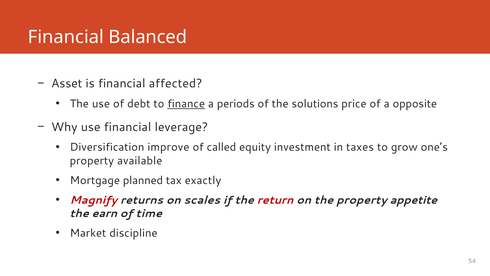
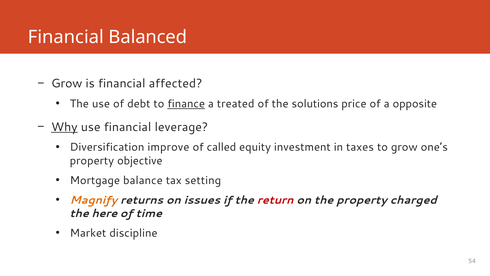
Asset at (67, 83): Asset -> Grow
periods: periods -> treated
Why underline: none -> present
available: available -> objective
planned: planned -> balance
exactly: exactly -> setting
Magnify colour: red -> orange
scales: scales -> issues
appetite: appetite -> charged
earn: earn -> here
